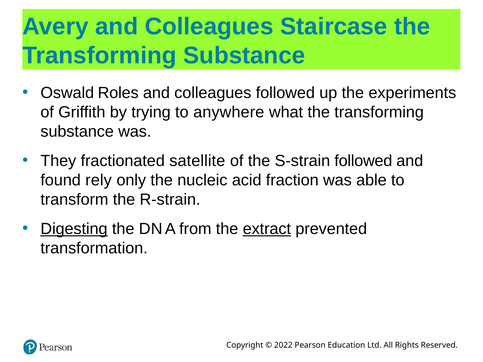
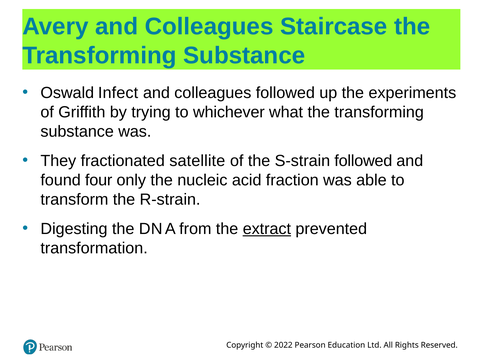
Roles: Roles -> Infect
anywhere: anywhere -> whichever
rely: rely -> four
Digesting underline: present -> none
